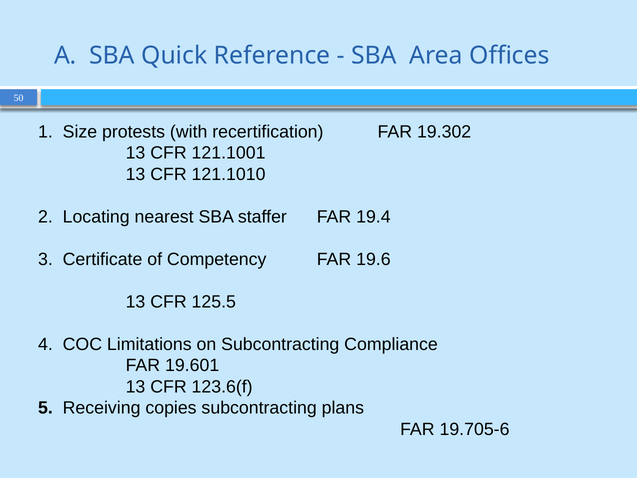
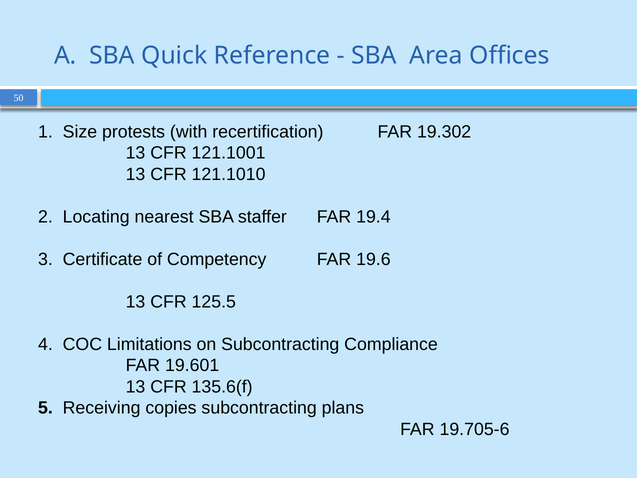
123.6(f: 123.6(f -> 135.6(f
